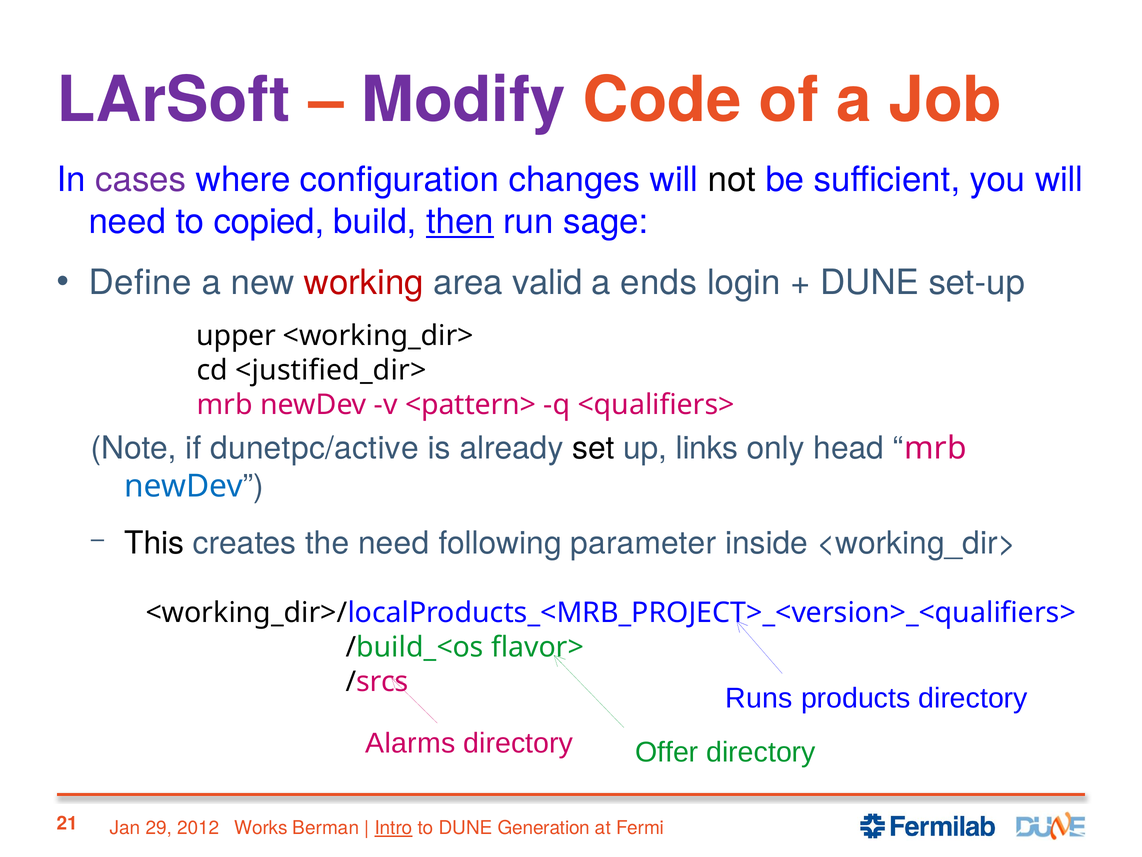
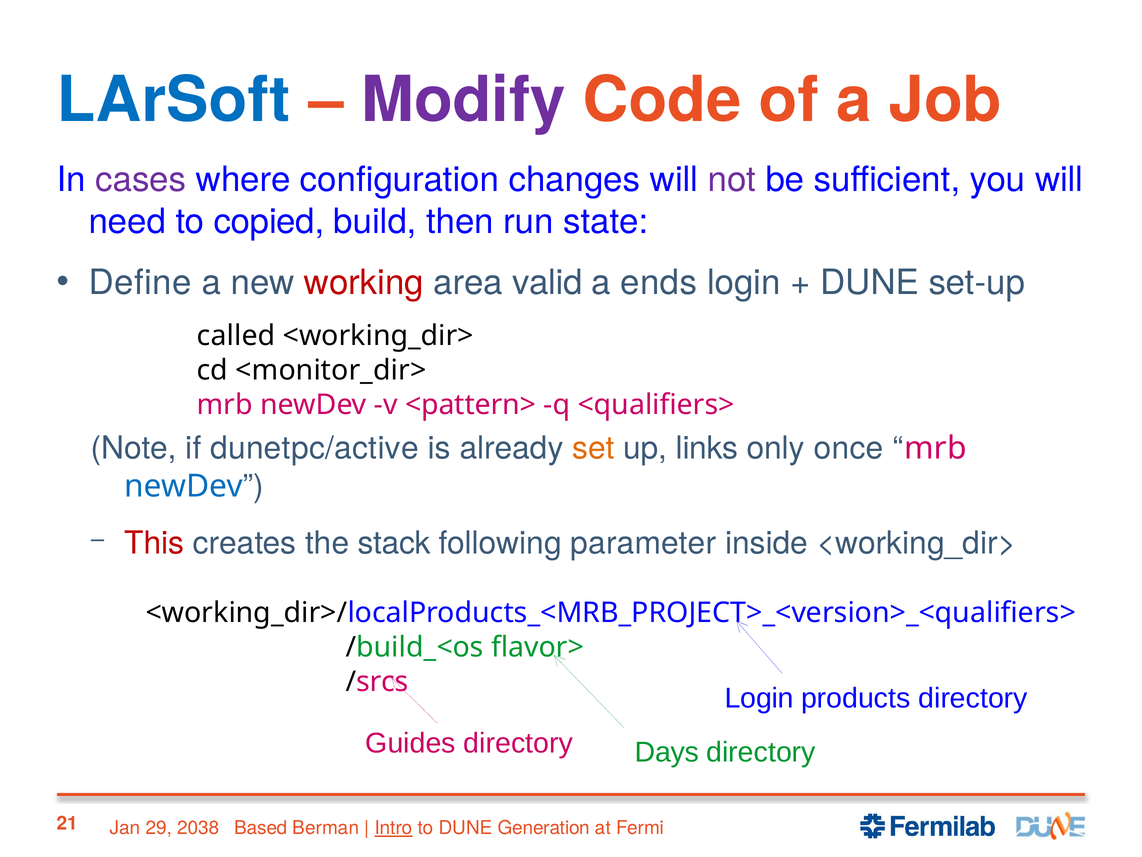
LArSoft colour: purple -> blue
not colour: black -> purple
then underline: present -> none
sage: sage -> state
upper: upper -> called
<justified_dir>: <justified_dir> -> <monitor_dir>
set colour: black -> orange
head: head -> once
This colour: black -> red
the need: need -> stack
/srcs Runs: Runs -> Login
Alarms: Alarms -> Guides
Offer: Offer -> Days
2012: 2012 -> 2038
Works: Works -> Based
